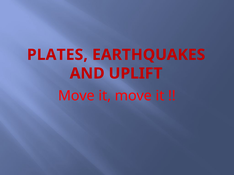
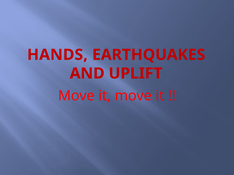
PLATES: PLATES -> HANDS
